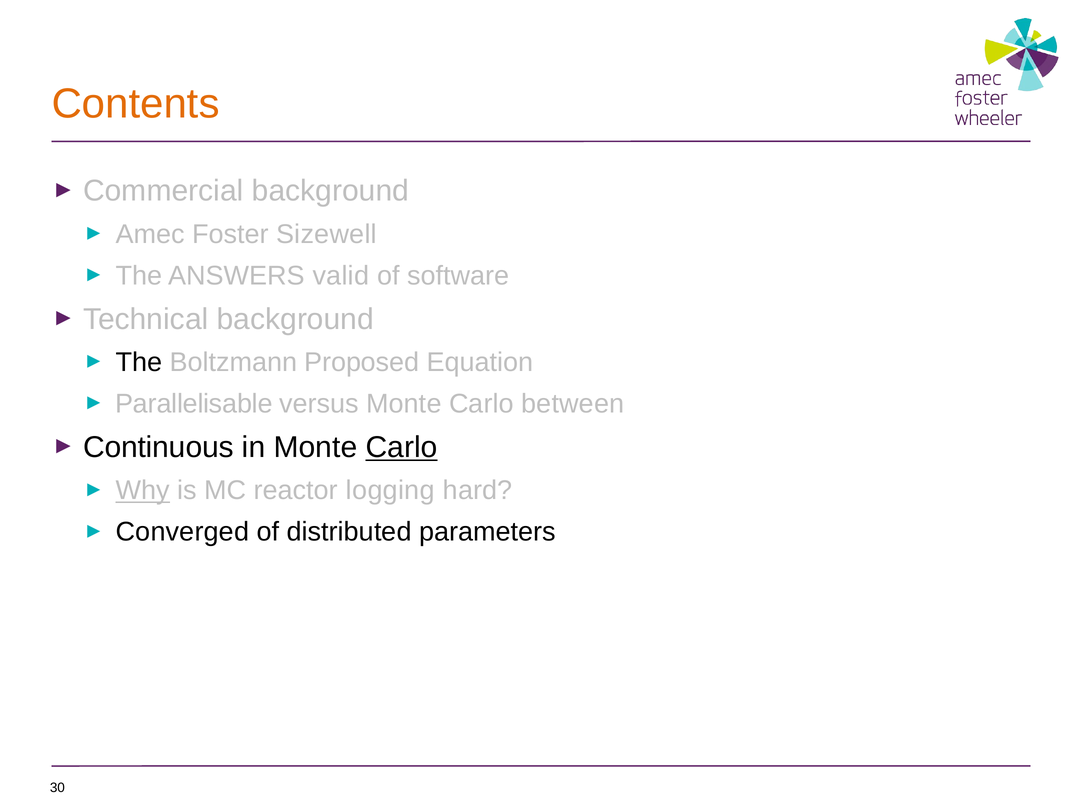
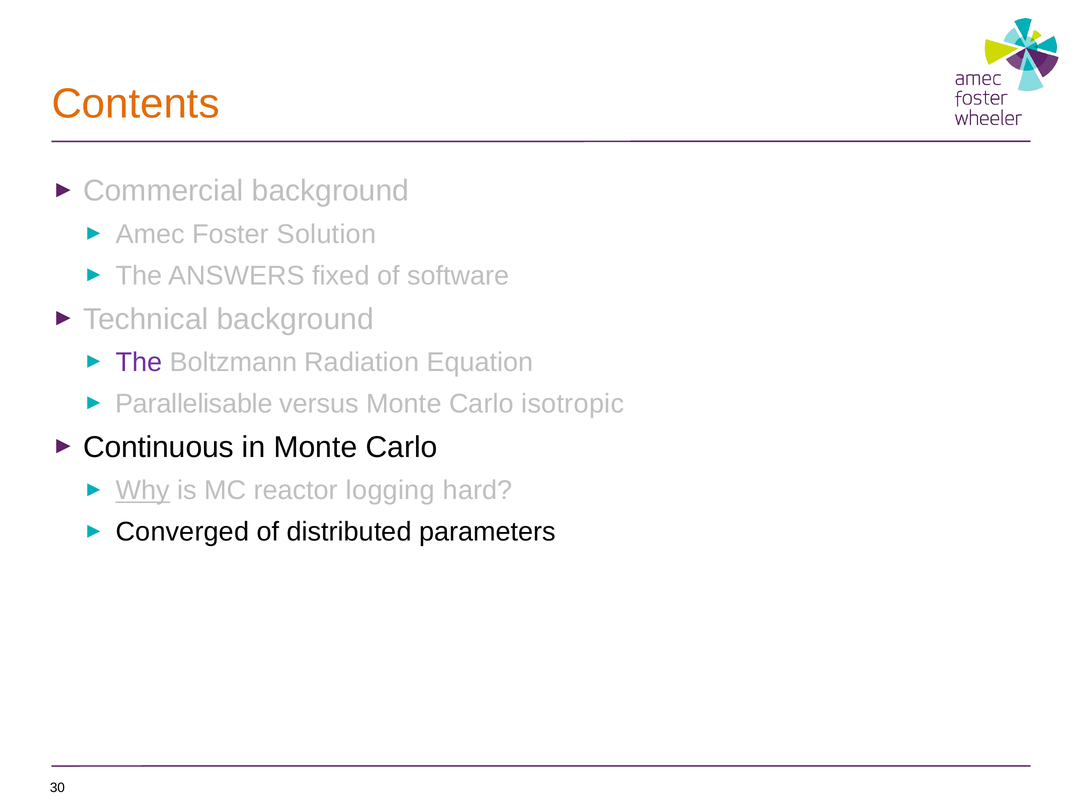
Sizewell: Sizewell -> Solution
valid: valid -> fixed
The at (139, 362) colour: black -> purple
Proposed: Proposed -> Radiation
between: between -> isotropic
Carlo at (402, 447) underline: present -> none
